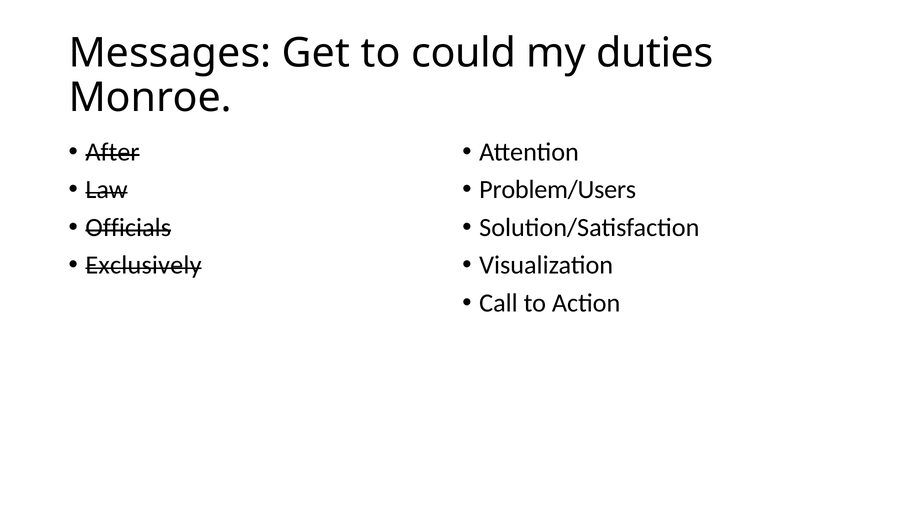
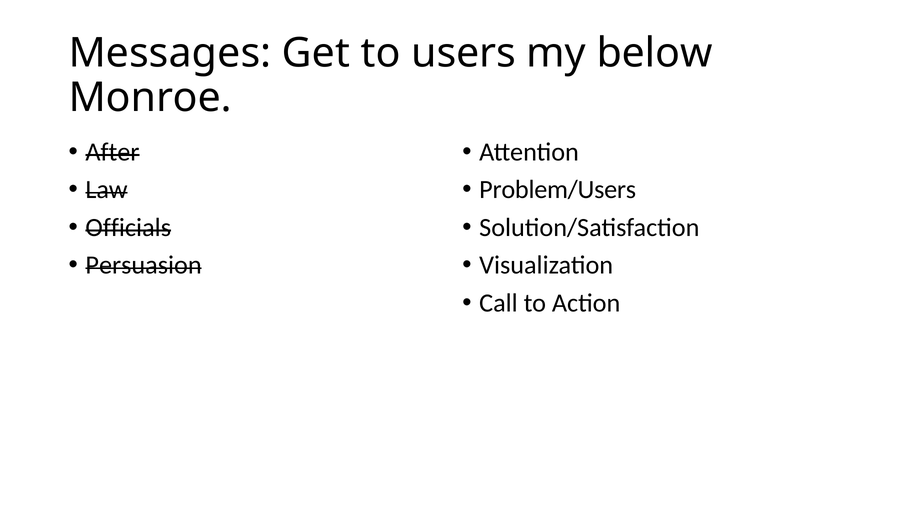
could: could -> users
duties: duties -> below
Exclusively: Exclusively -> Persuasion
